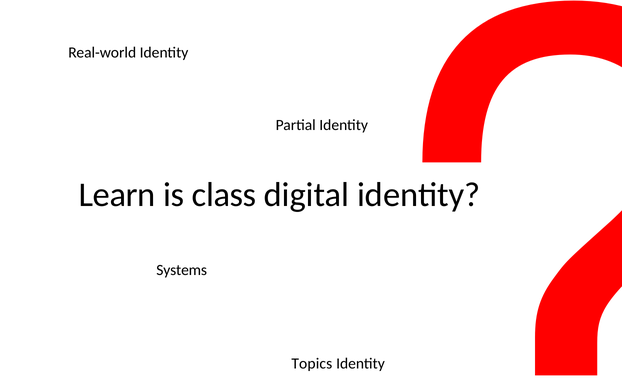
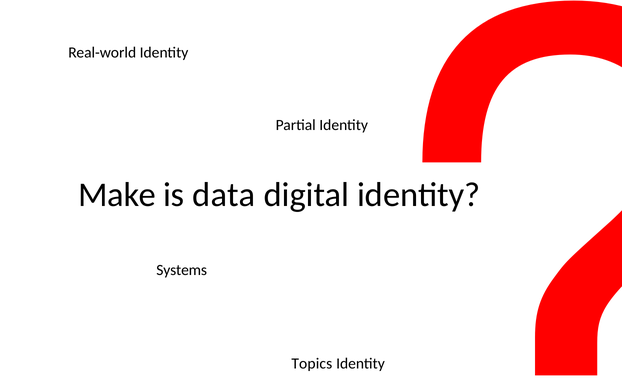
Learn: Learn -> Make
class: class -> data
